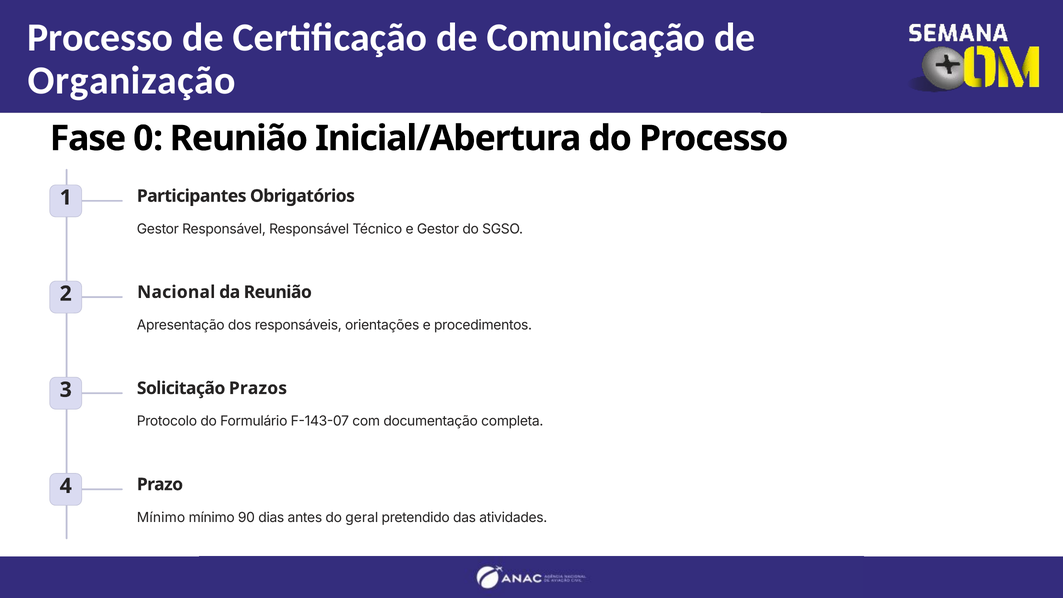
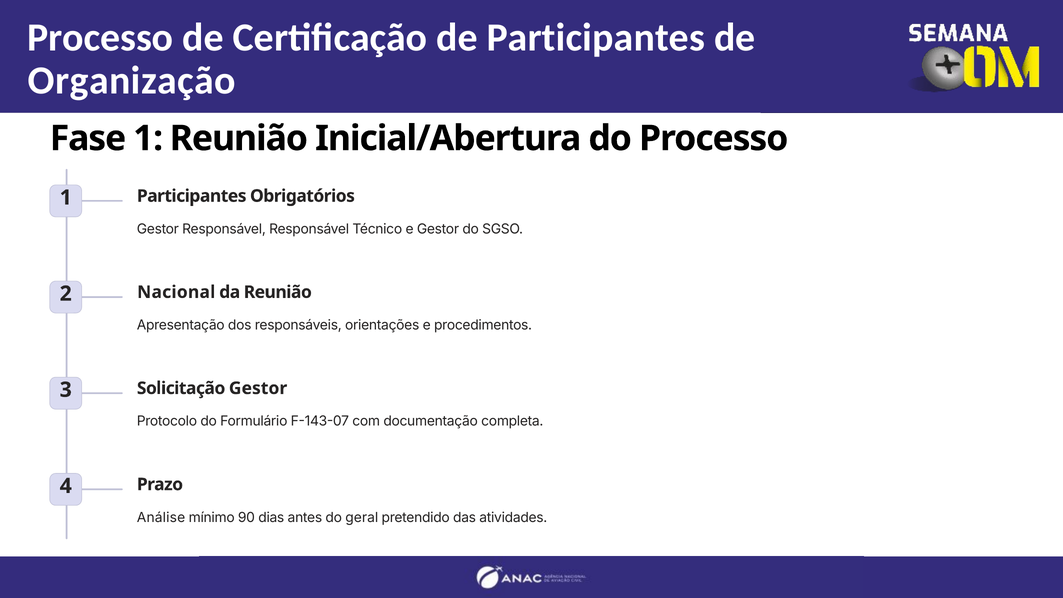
de Comunicação: Comunicação -> Participantes
Fase 0: 0 -> 1
Solicitação Prazos: Prazos -> Gestor
Mínimo at (161, 517): Mínimo -> Análise
